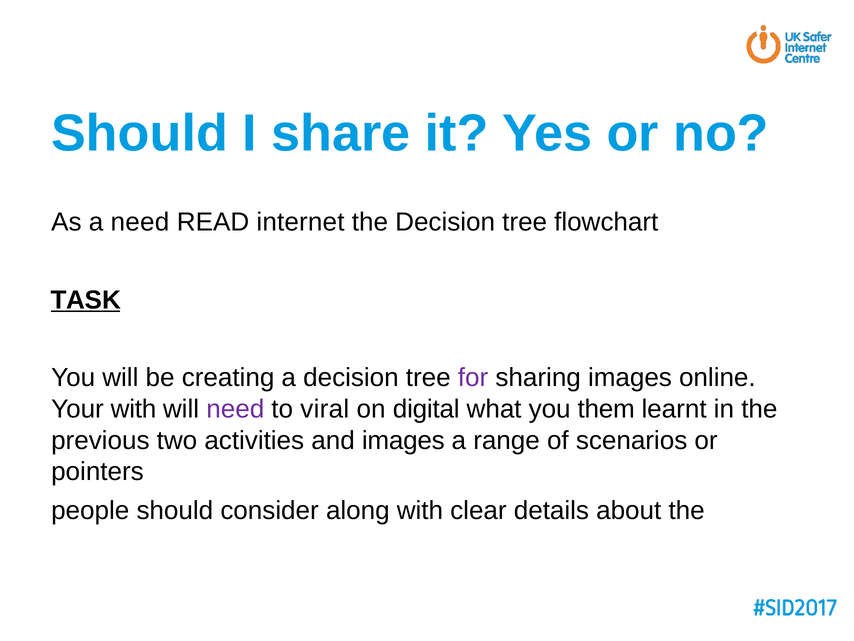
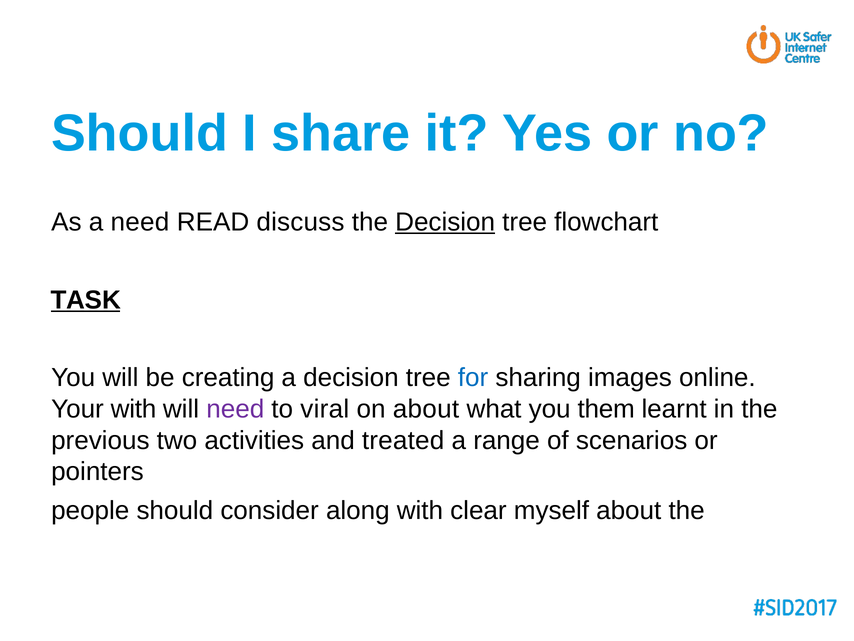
internet: internet -> discuss
Decision at (445, 222) underline: none -> present
for colour: purple -> blue
on digital: digital -> about
and images: images -> treated
details: details -> myself
